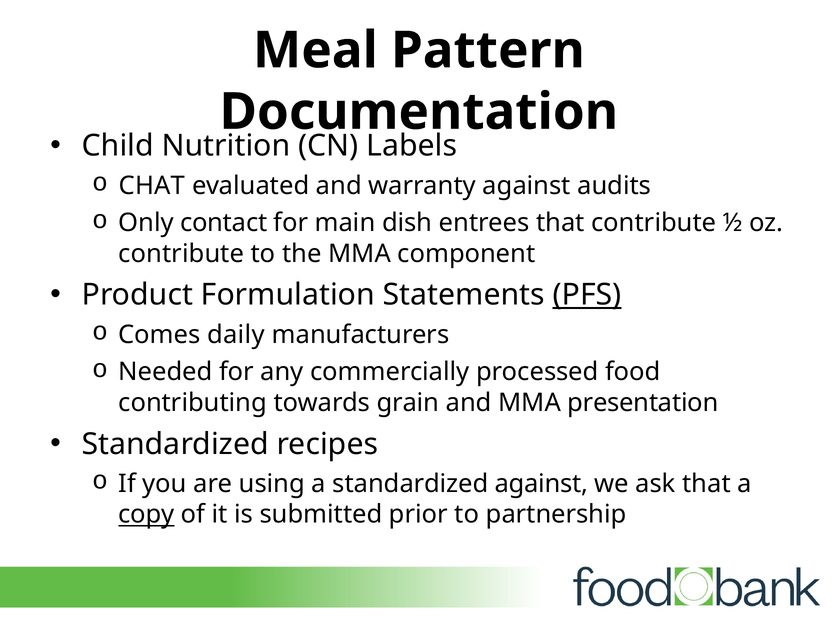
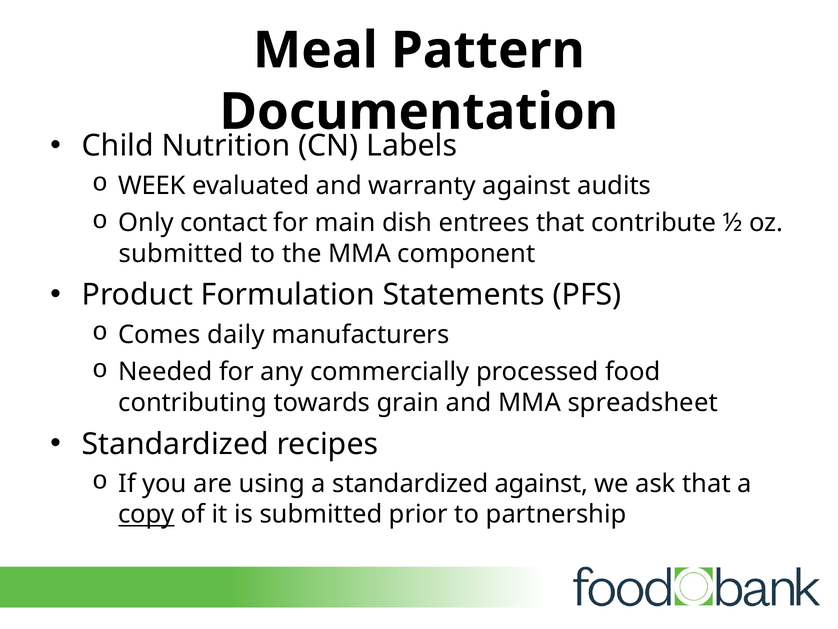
CHAT: CHAT -> WEEK
contribute at (181, 253): contribute -> submitted
PFS underline: present -> none
presentation: presentation -> spreadsheet
